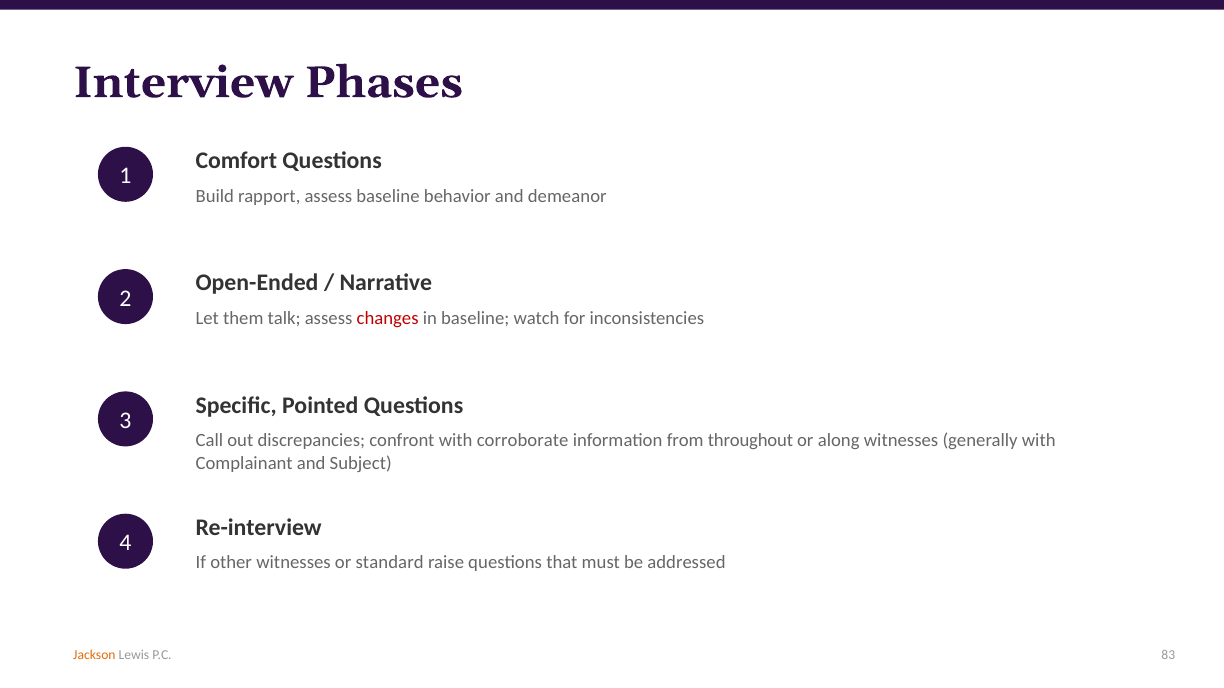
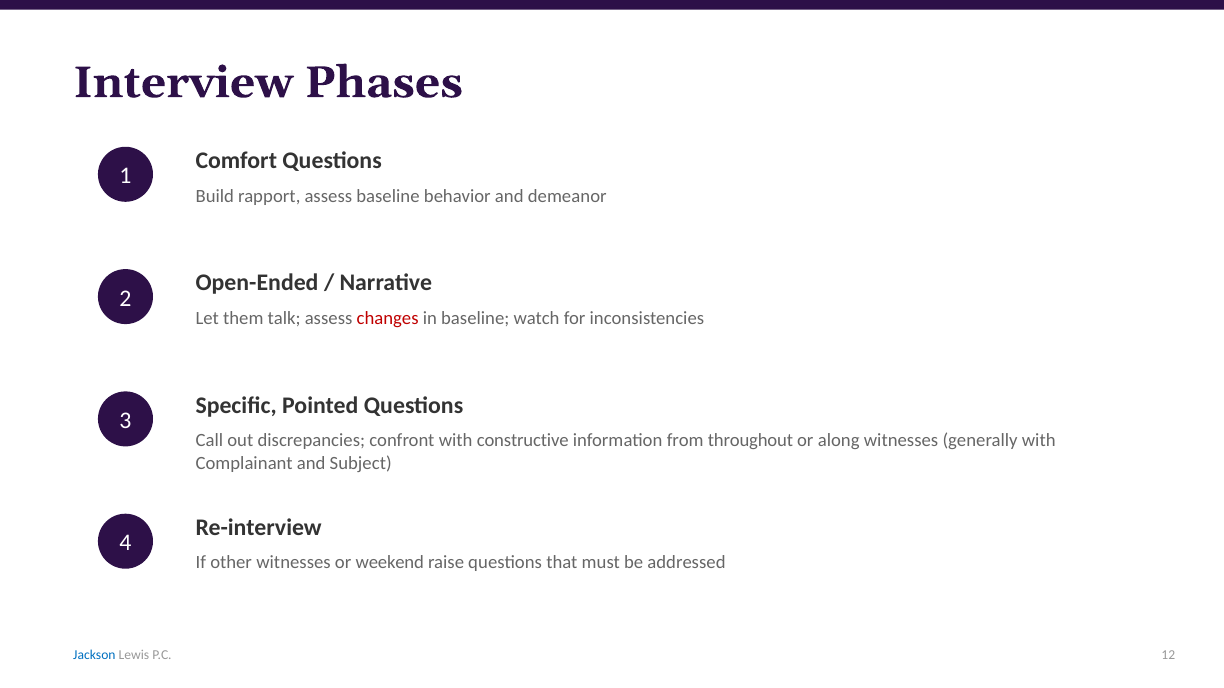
corroborate: corroborate -> constructive
standard: standard -> weekend
Jackson colour: orange -> blue
83: 83 -> 12
